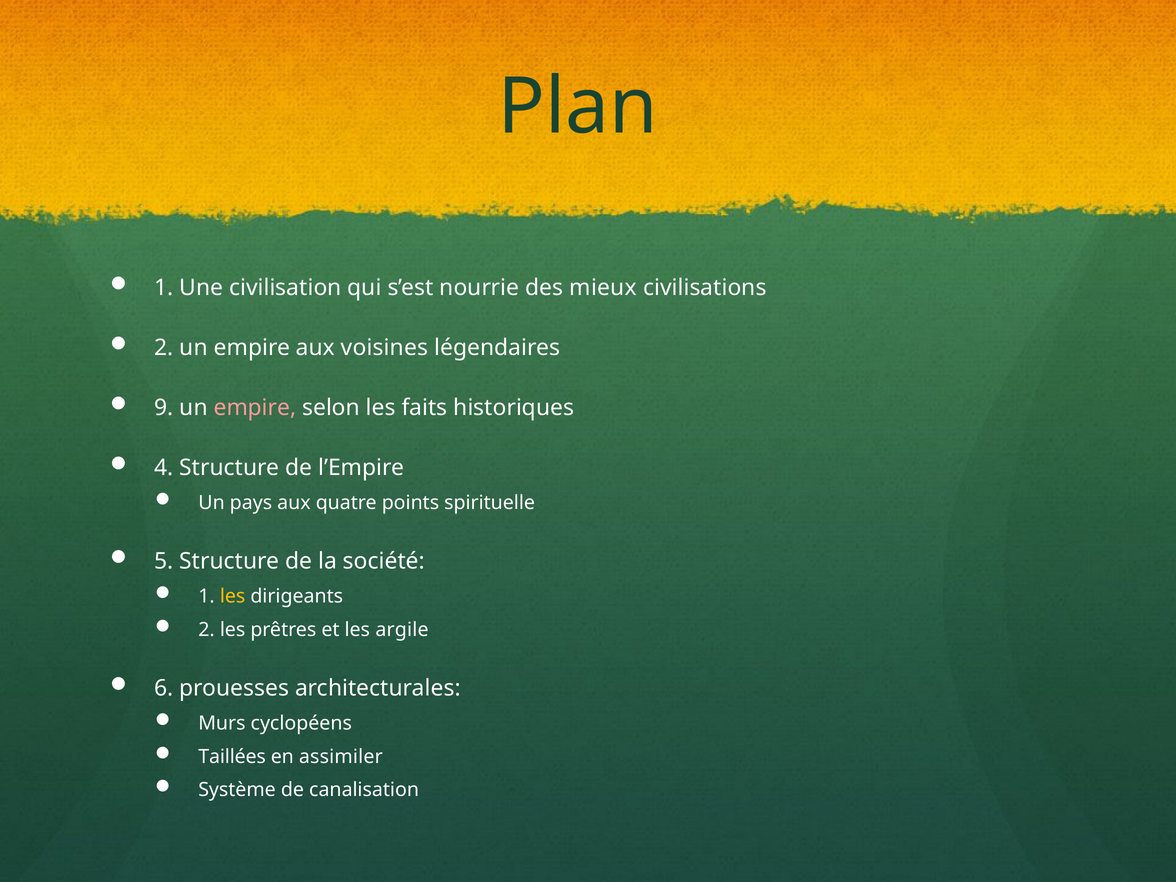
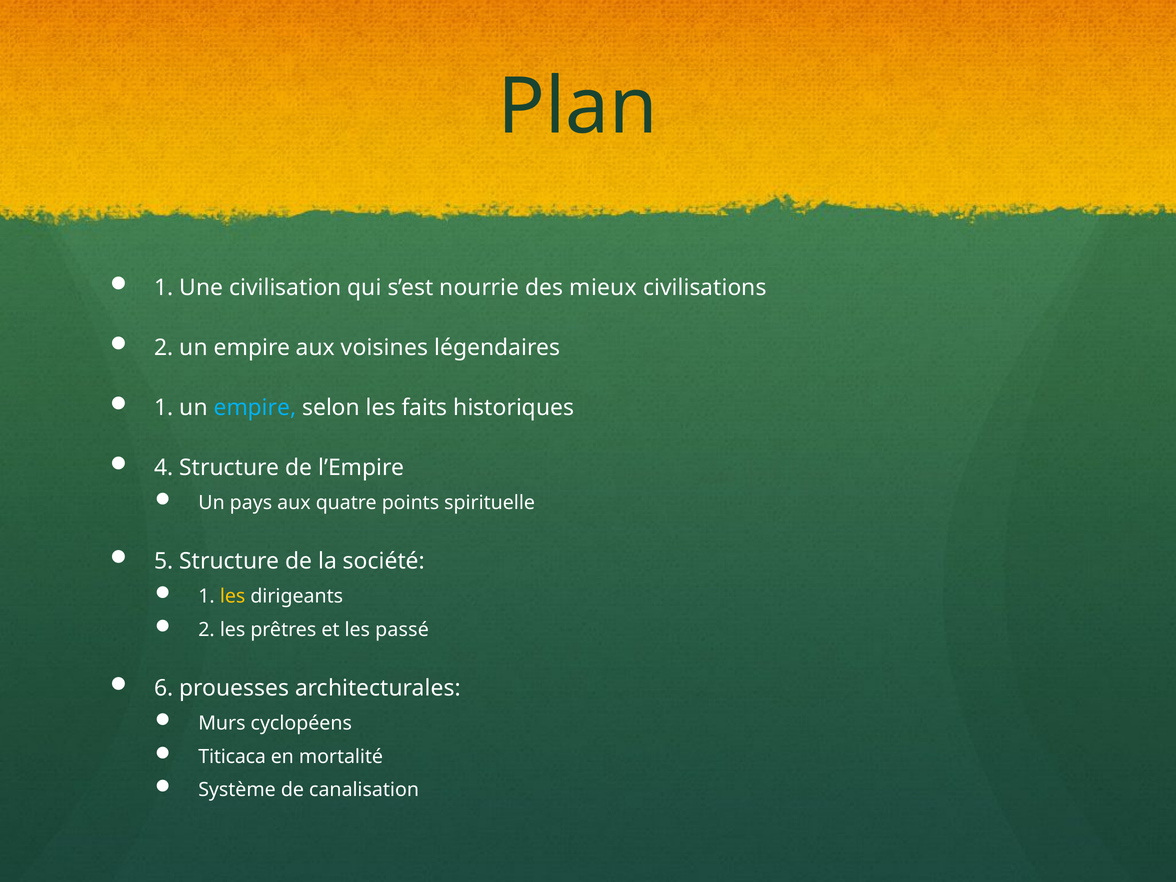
9 at (164, 408): 9 -> 1
empire at (255, 408) colour: pink -> light blue
argile: argile -> passé
Taillées: Taillées -> Titicaca
assimiler: assimiler -> mortalité
